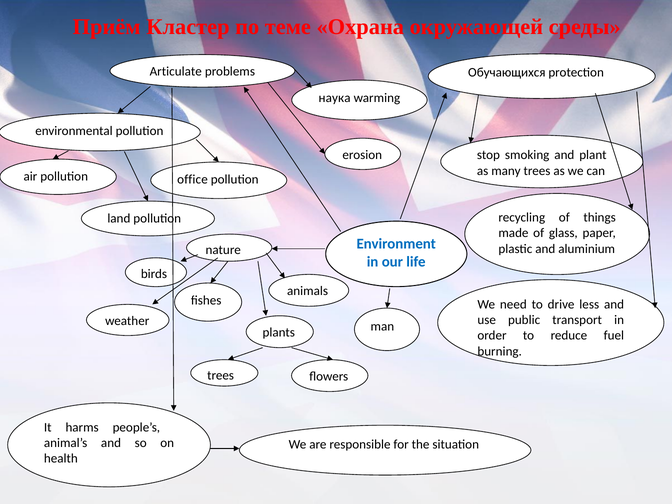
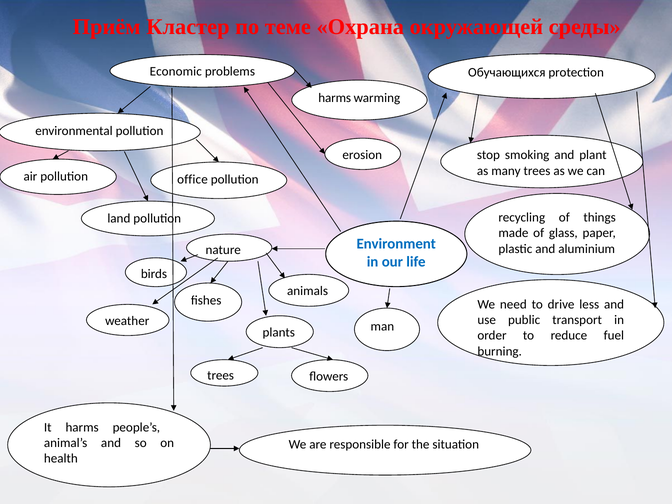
Articulate: Articulate -> Economic
наука at (335, 98): наука -> harms
